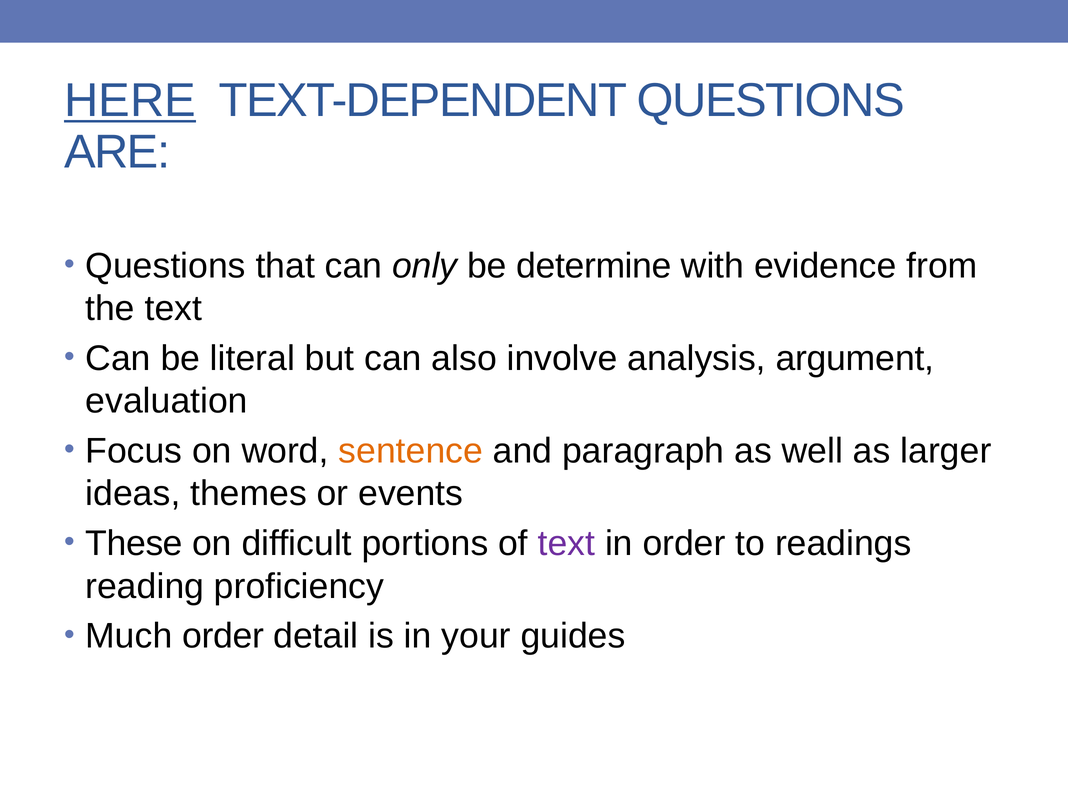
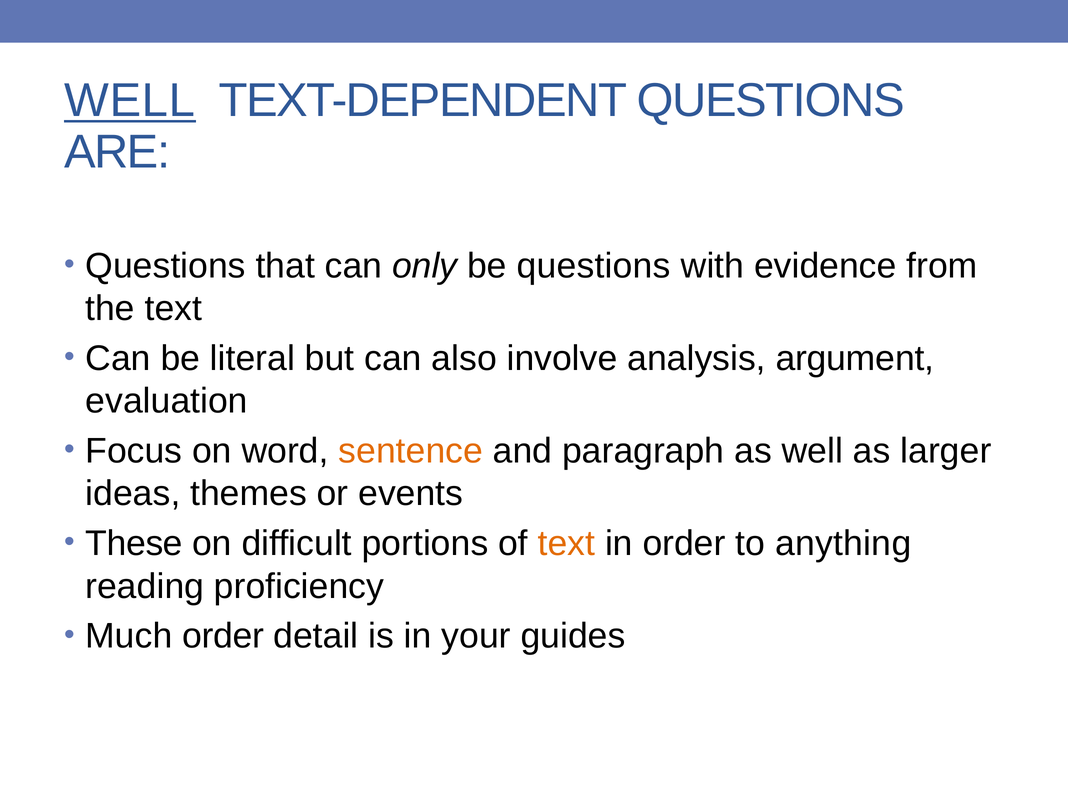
HERE at (130, 101): HERE -> WELL
be determine: determine -> questions
text at (566, 544) colour: purple -> orange
readings: readings -> anything
